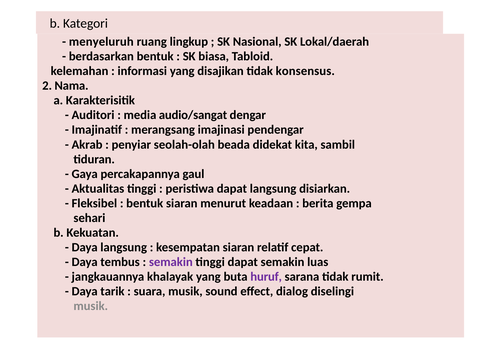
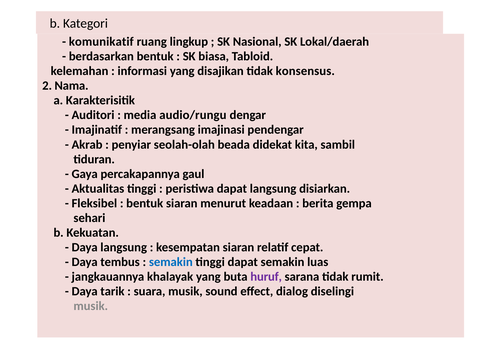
menyeluruh: menyeluruh -> komunikatif
audio/sangat: audio/sangat -> audio/rungu
semakin at (171, 261) colour: purple -> blue
